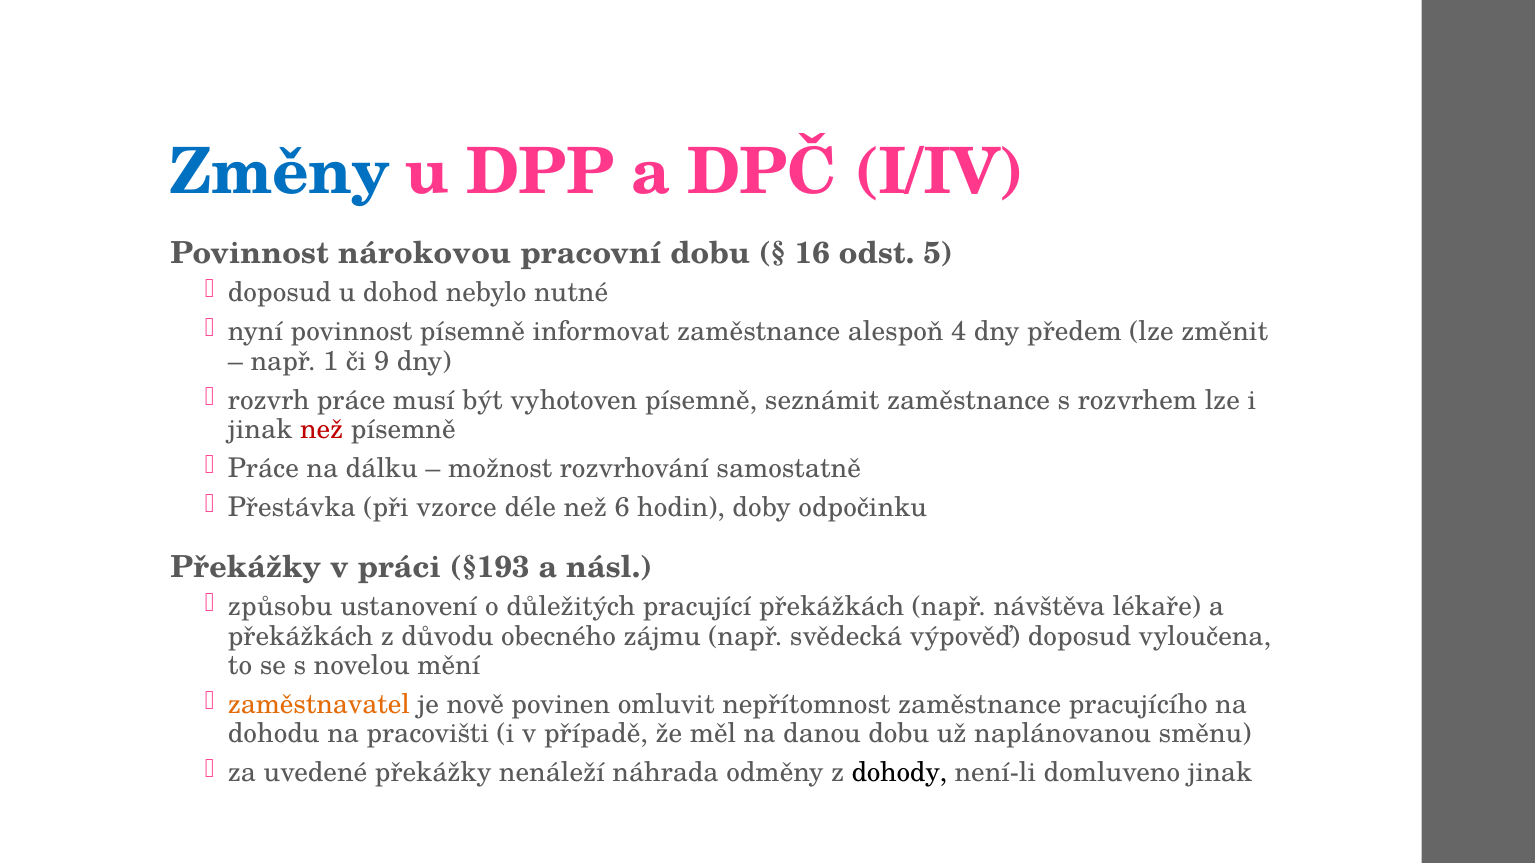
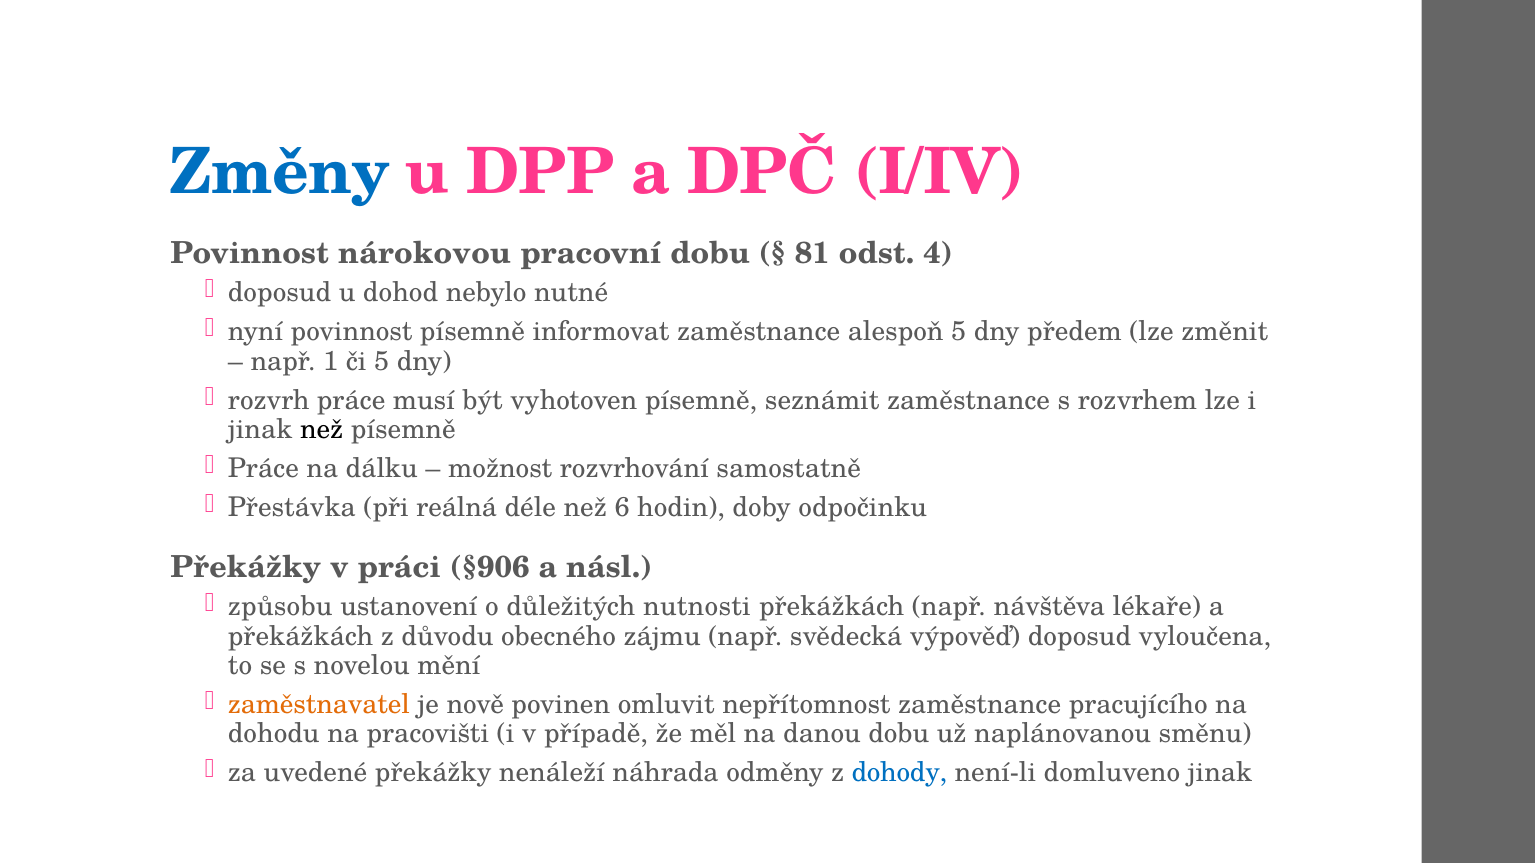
16: 16 -> 81
5: 5 -> 4
alespoň 4: 4 -> 5
či 9: 9 -> 5
než at (322, 430) colour: red -> black
vzorce: vzorce -> reálná
§193: §193 -> §906
pracující: pracující -> nutnosti
dohody colour: black -> blue
